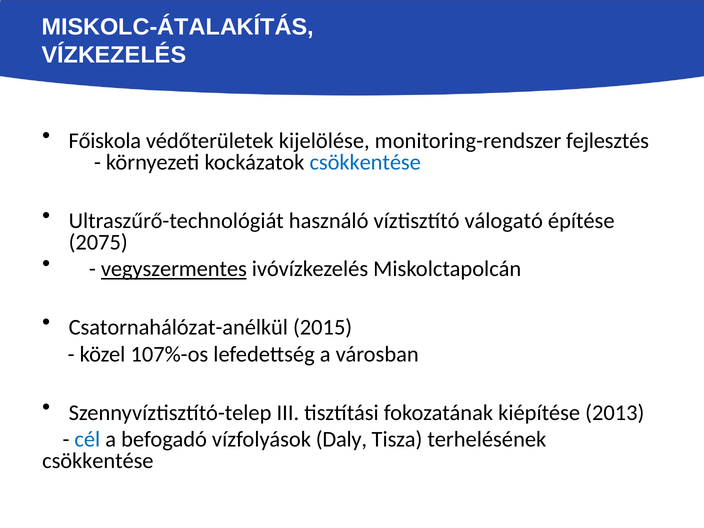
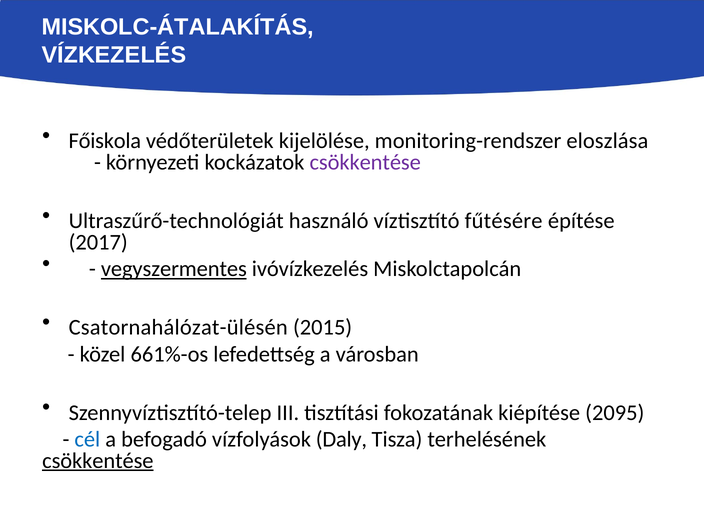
fejlesztés: fejlesztés -> eloszlása
csökkentése at (365, 162) colour: blue -> purple
válogató: válogató -> fűtésére
2075: 2075 -> 2017
Csatornahálózat-anélkül: Csatornahálózat-anélkül -> Csatornahálózat-ülésén
107%-os: 107%-os -> 661%-os
2013: 2013 -> 2095
csökkentése at (98, 461) underline: none -> present
